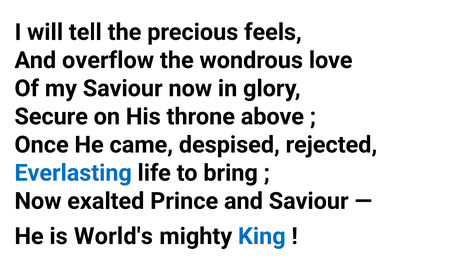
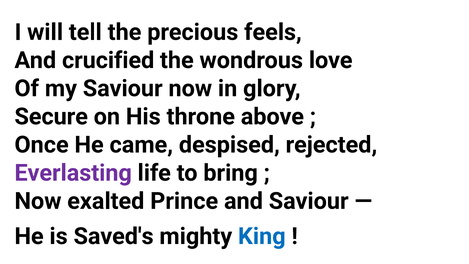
overflow: overflow -> crucified
Everlasting colour: blue -> purple
World's: World's -> Saved's
